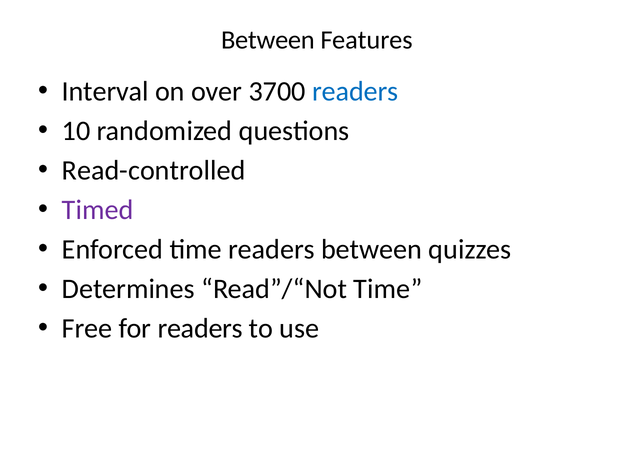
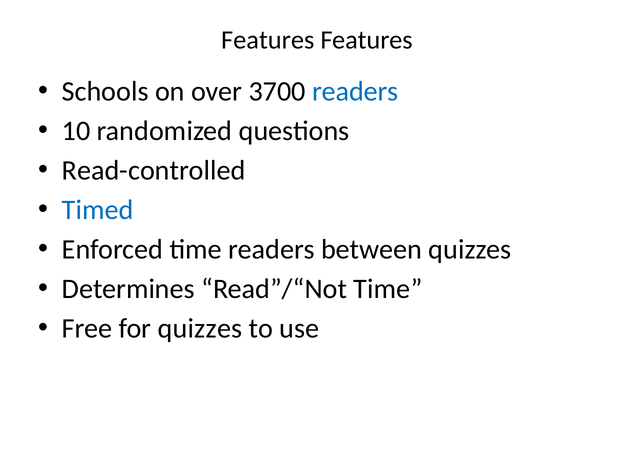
Between at (268, 40): Between -> Features
Interval: Interval -> Schools
Timed colour: purple -> blue
for readers: readers -> quizzes
